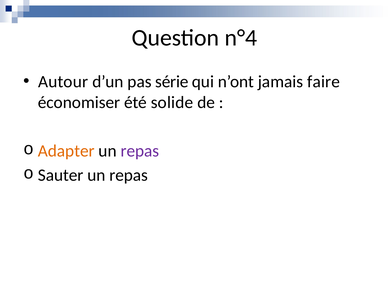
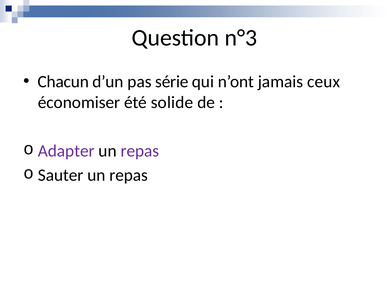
n°4: n°4 -> n°3
Autour: Autour -> Chacun
faire: faire -> ceux
Adapter colour: orange -> purple
